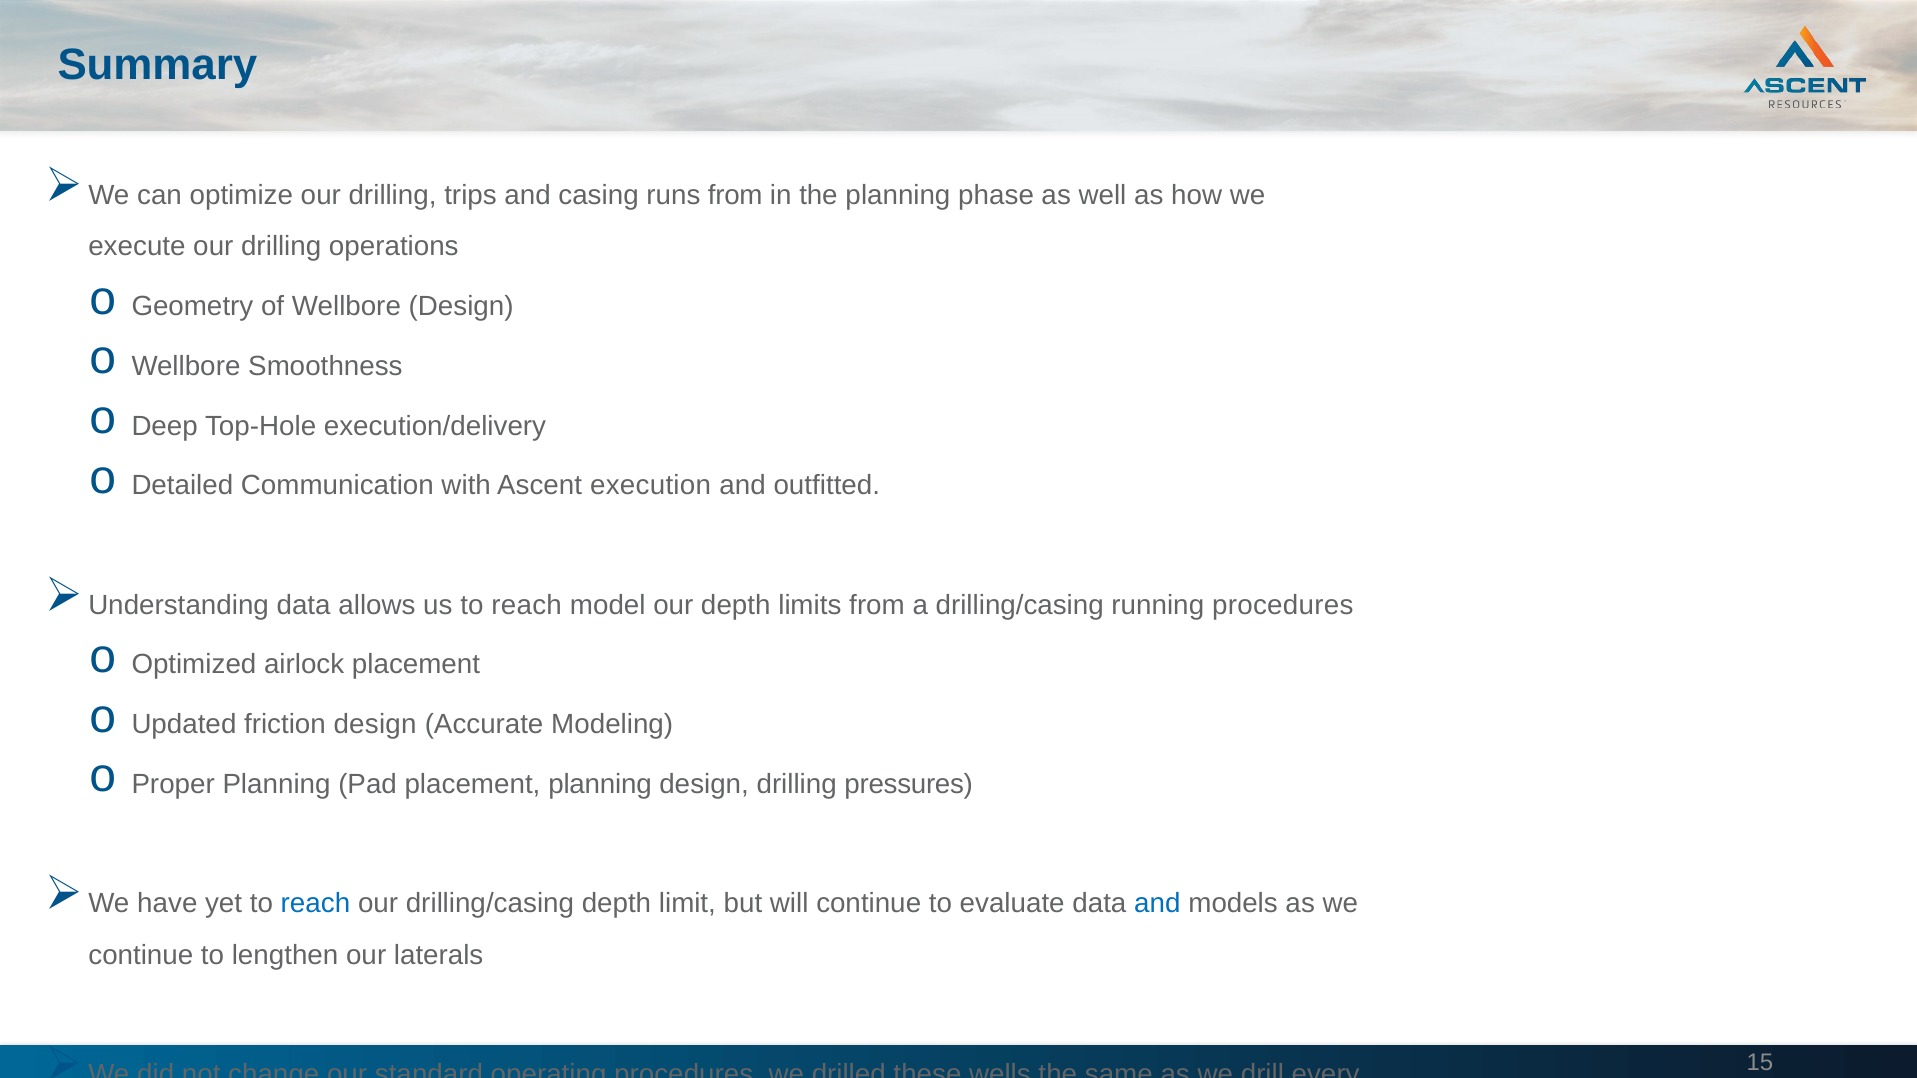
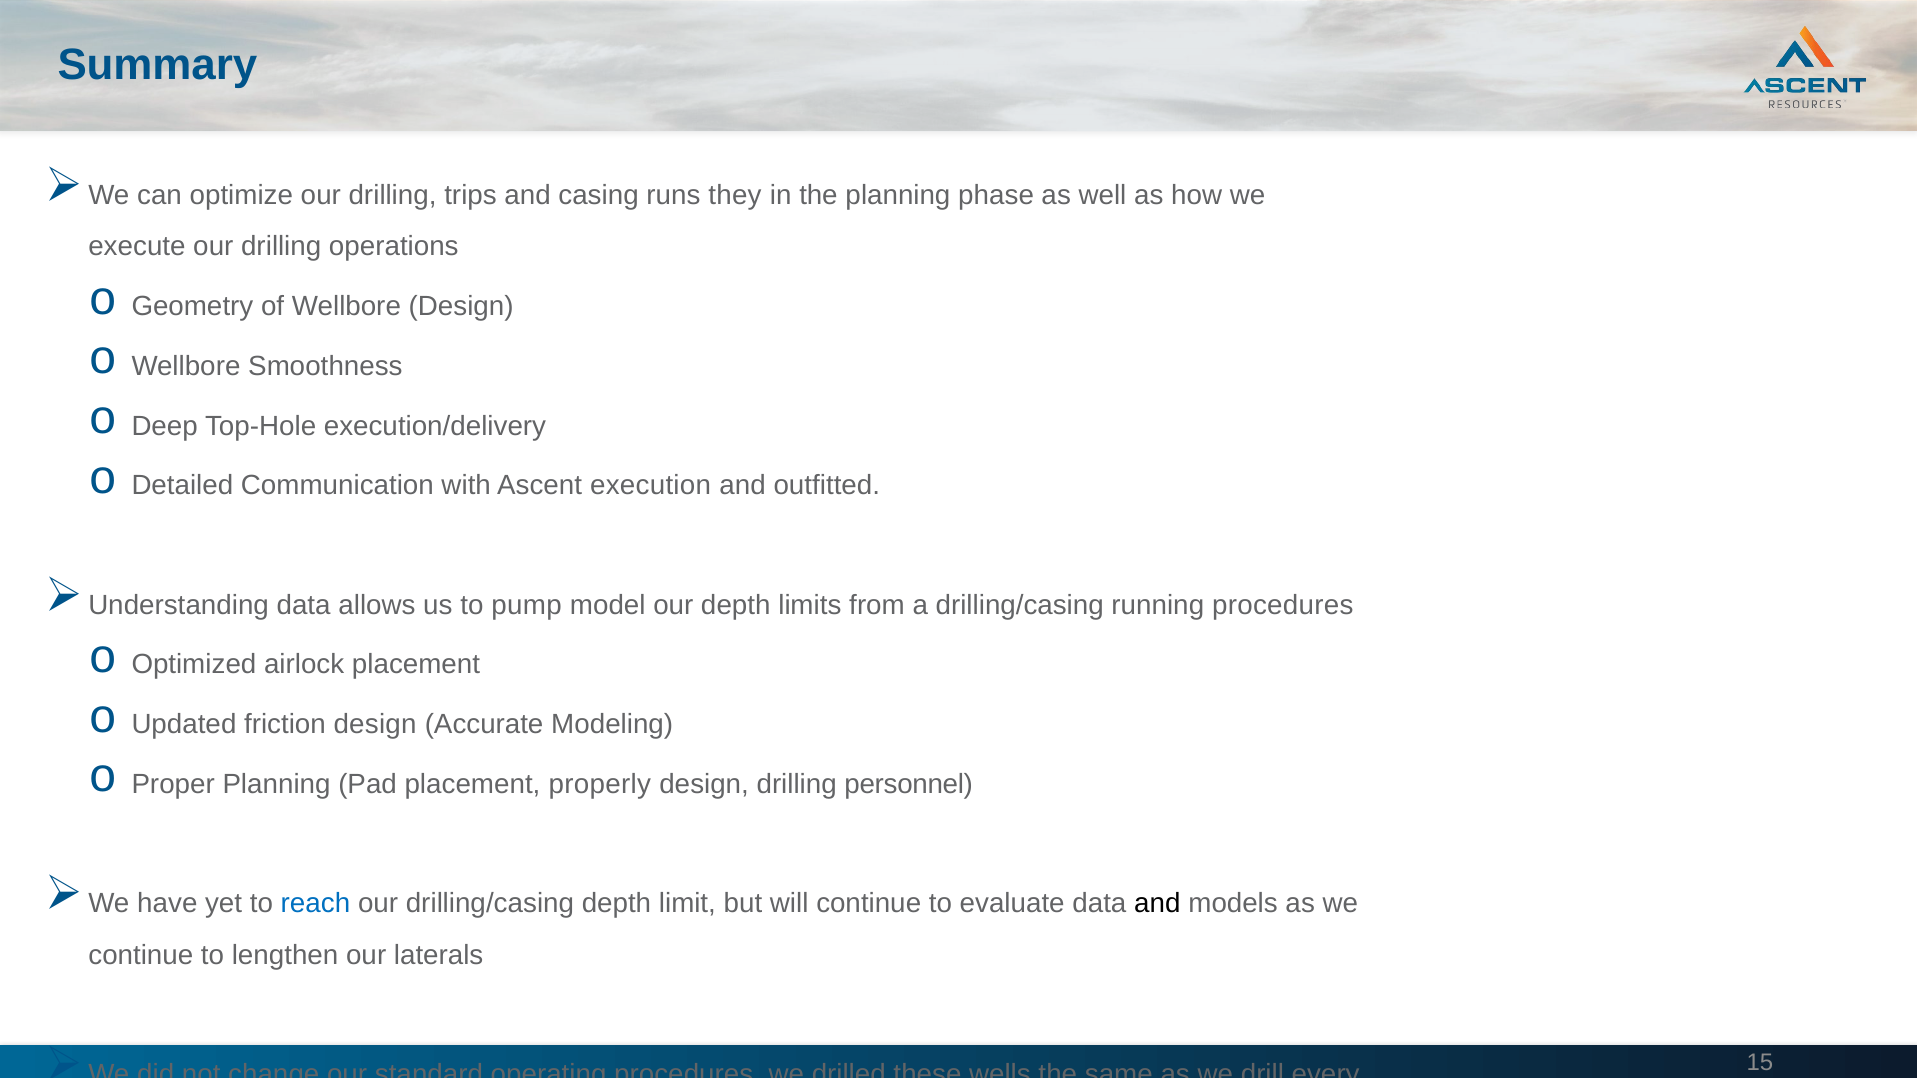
runs from: from -> they
us to reach: reach -> pump
placement planning: planning -> properly
pressures: pressures -> personnel
and at (1157, 904) colour: blue -> black
